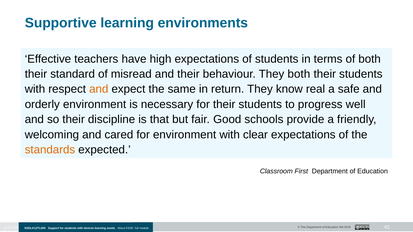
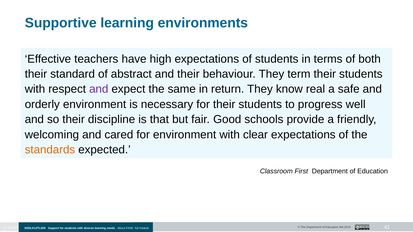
misread: misread -> abstract
They both: both -> term
and at (99, 89) colour: orange -> purple
